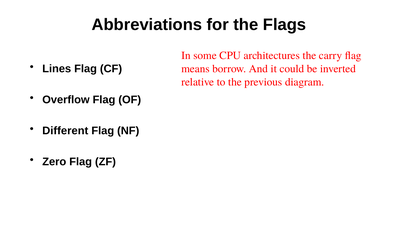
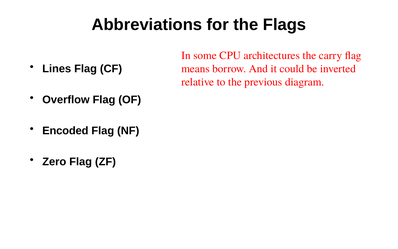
Different: Different -> Encoded
